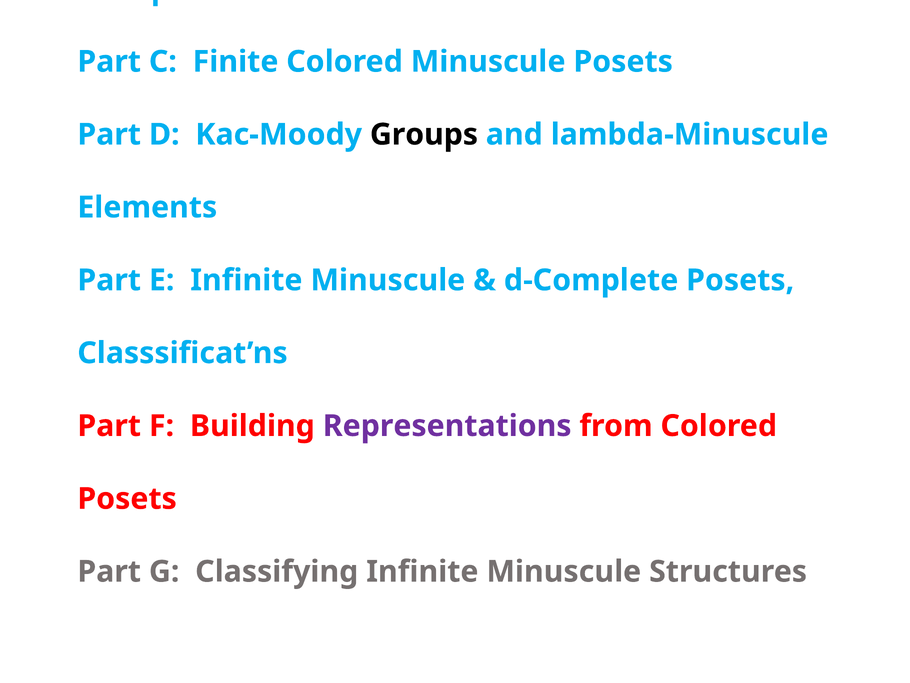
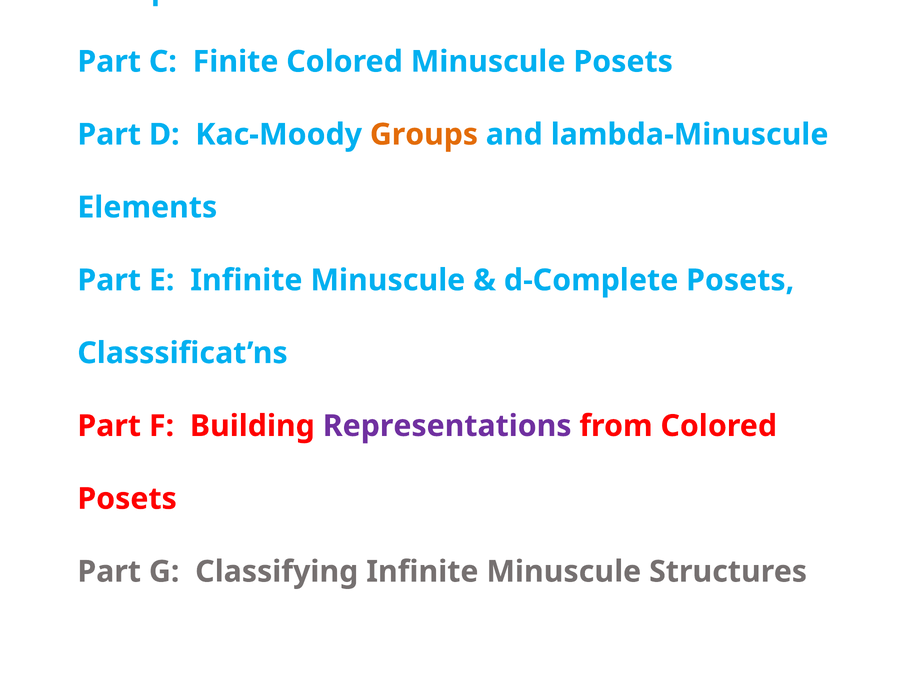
Groups colour: black -> orange
